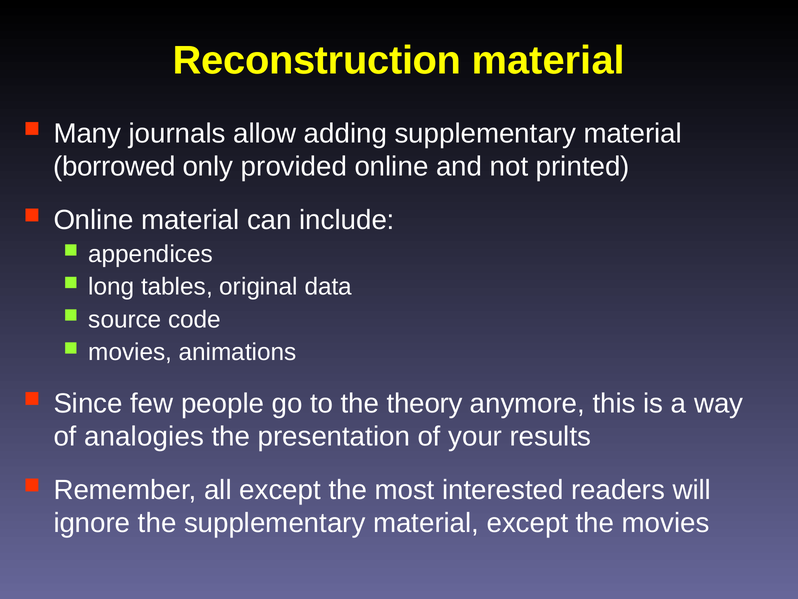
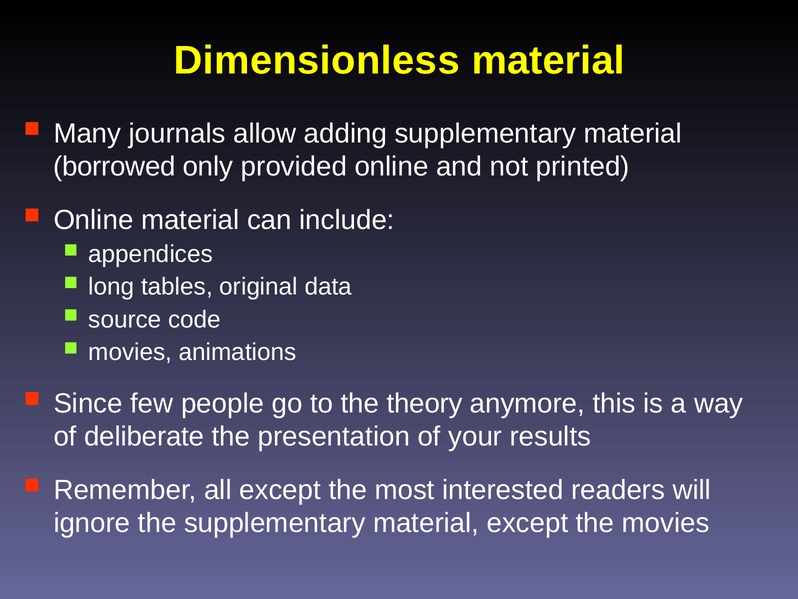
Reconstruction: Reconstruction -> Dimensionless
analogies: analogies -> deliberate
